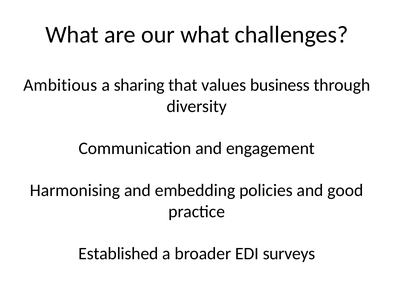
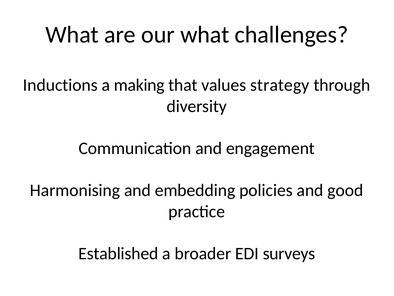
Ambitious: Ambitious -> Inductions
sharing: sharing -> making
business: business -> strategy
